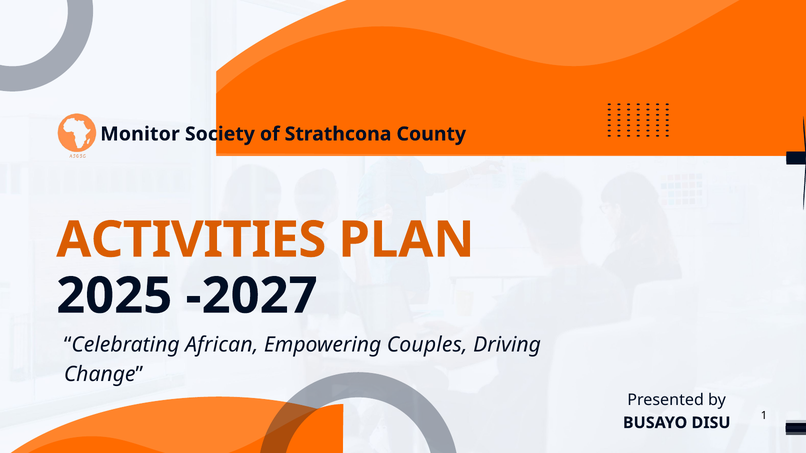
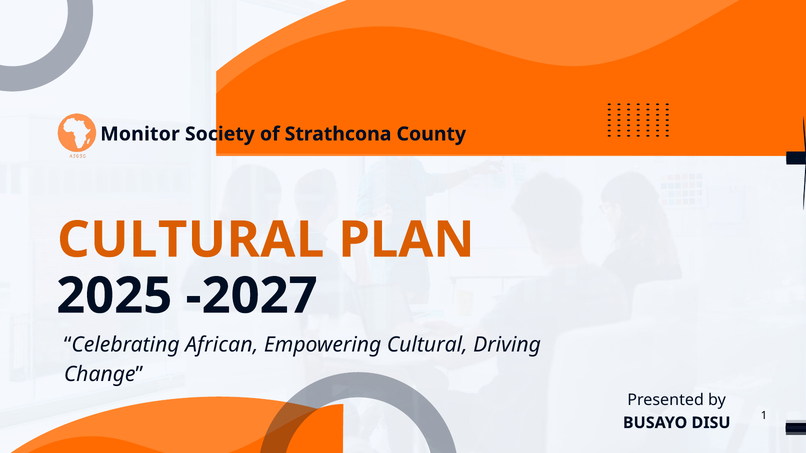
ACTIVITIES at (191, 240): ACTIVITIES -> CULTURAL
Empowering Couples: Couples -> Cultural
